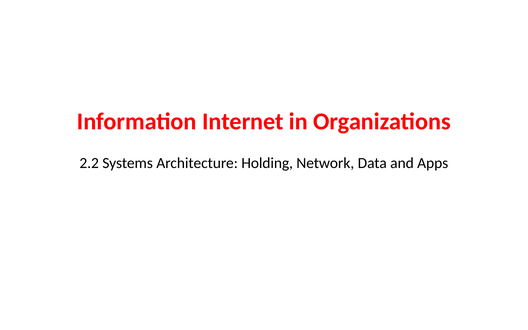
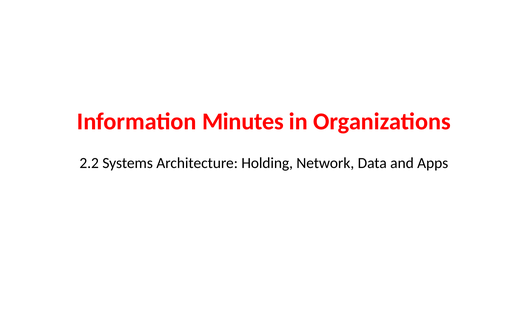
Internet: Internet -> Minutes
